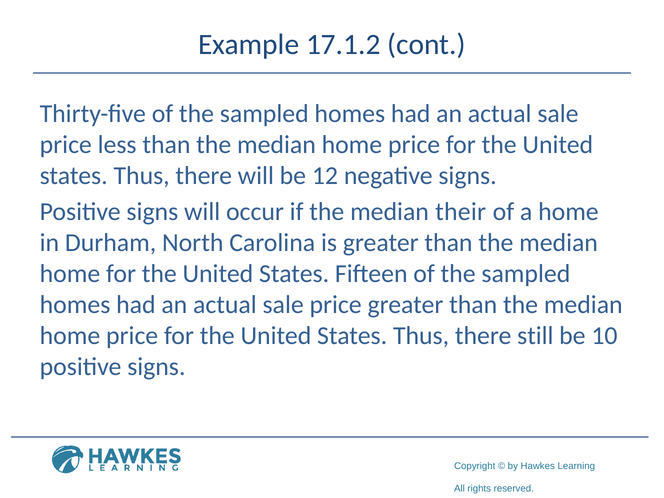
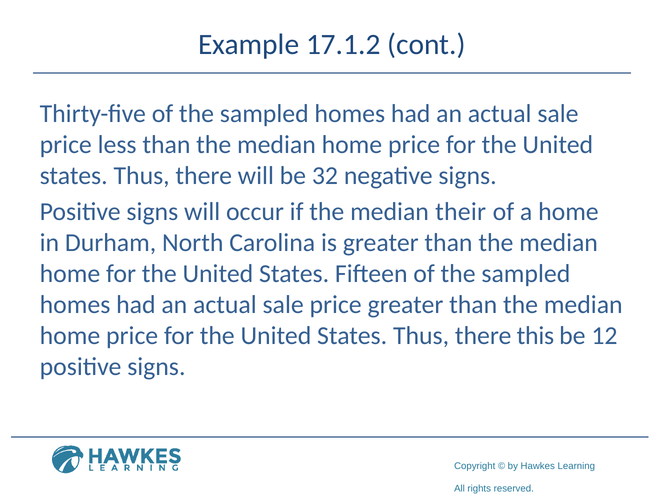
12: 12 -> 32
still: still -> this
10: 10 -> 12
